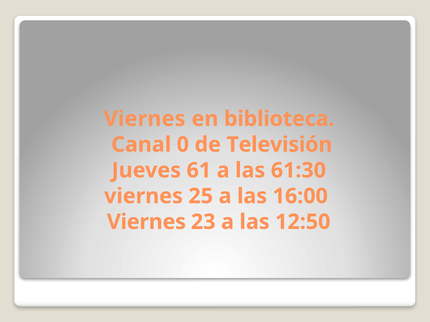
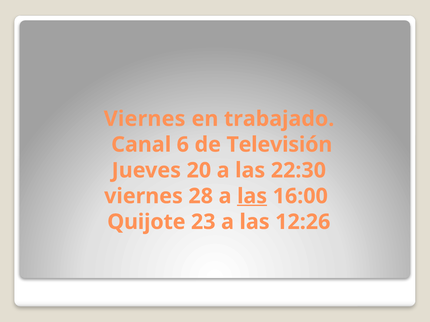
biblioteca: biblioteca -> trabajado
0: 0 -> 6
61: 61 -> 20
61:30: 61:30 -> 22:30
25: 25 -> 28
las at (252, 196) underline: none -> present
Viernes at (146, 222): Viernes -> Quijote
12:50: 12:50 -> 12:26
